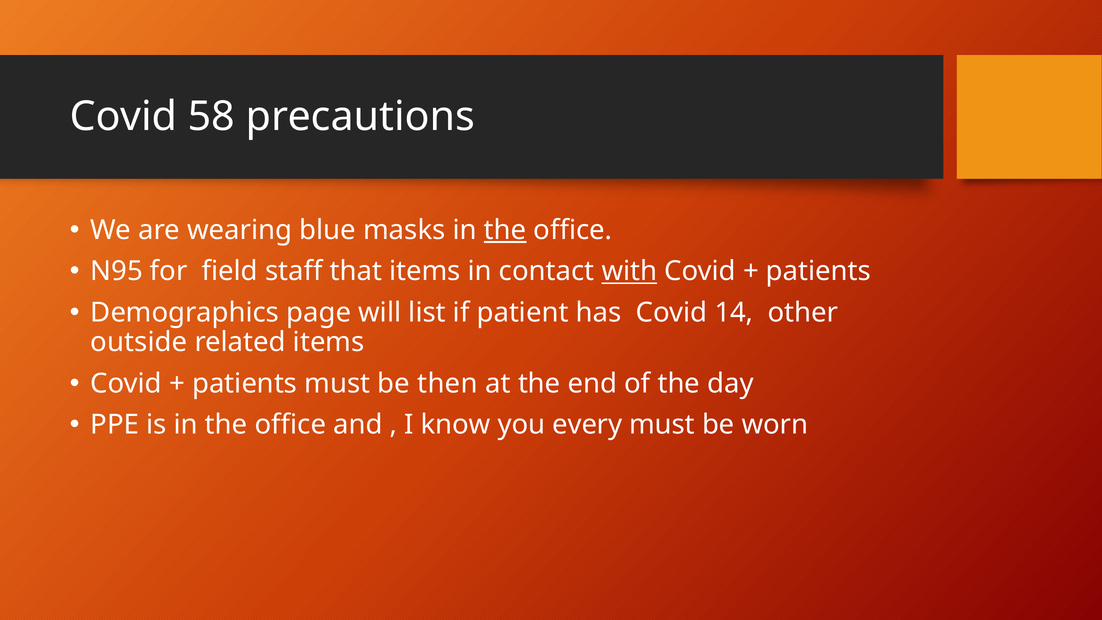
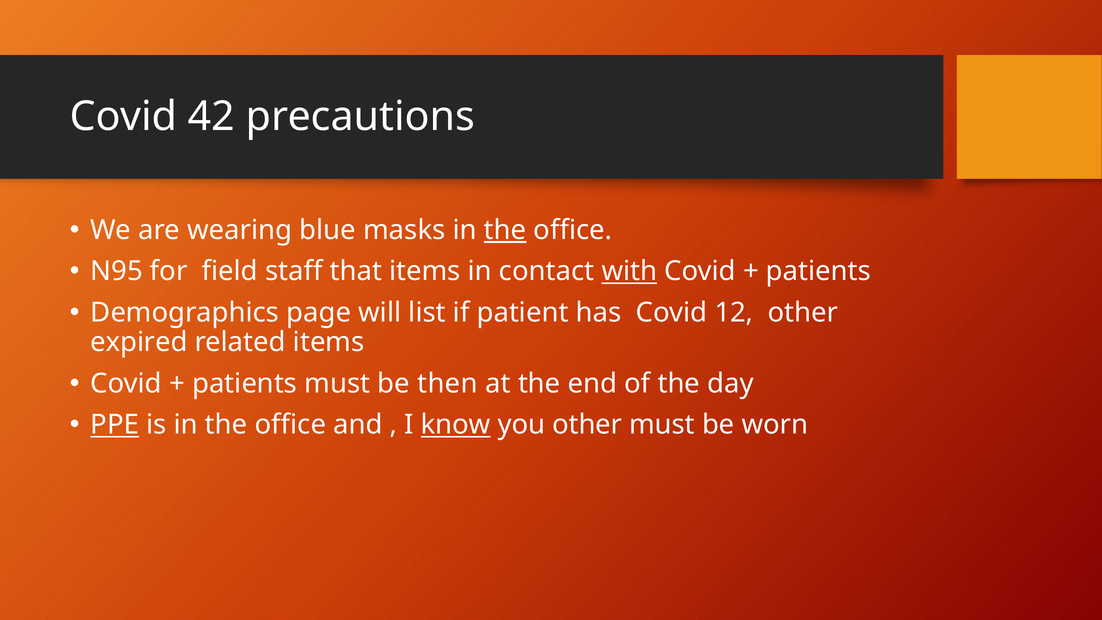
58: 58 -> 42
14: 14 -> 12
outside: outside -> expired
PPE underline: none -> present
know underline: none -> present
you every: every -> other
